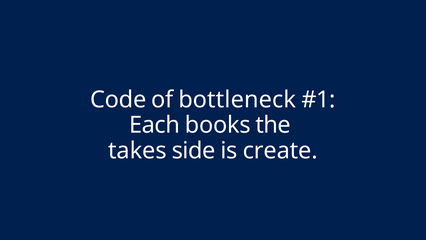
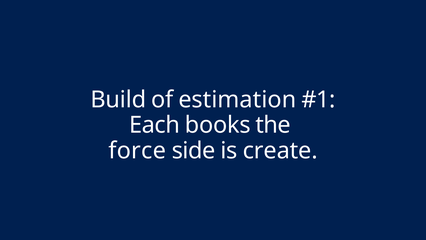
Code: Code -> Build
bottleneck: bottleneck -> estimation
takes: takes -> force
